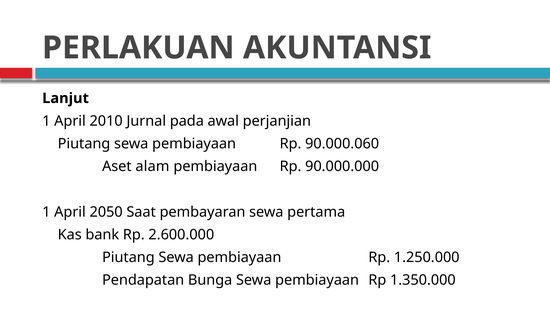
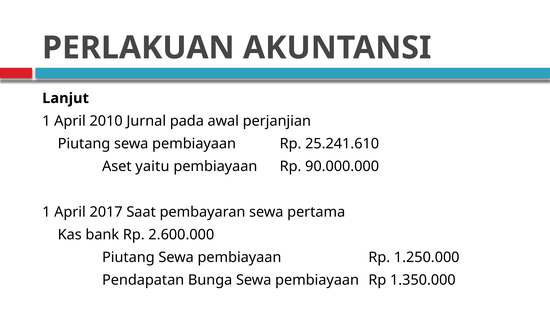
90.000.060: 90.000.060 -> 25.241.610
alam: alam -> yaitu
2050: 2050 -> 2017
